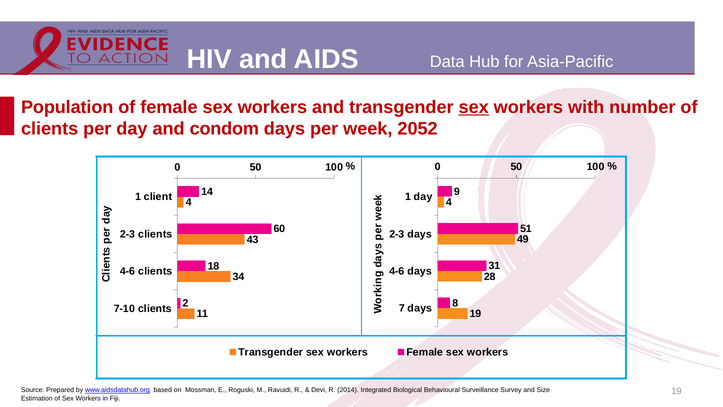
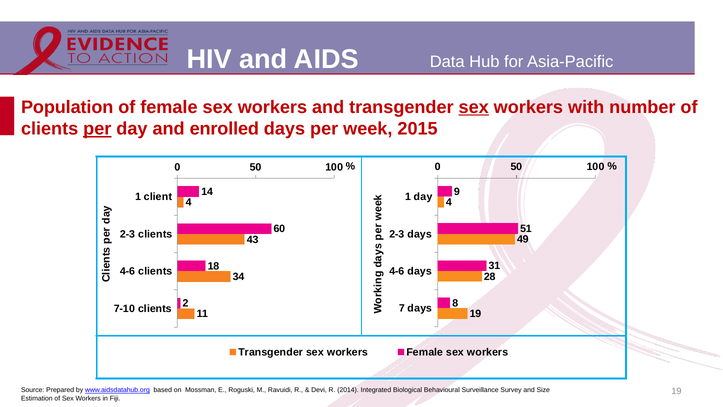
per at (97, 129) underline: none -> present
condom: condom -> enrolled
2052: 2052 -> 2015
